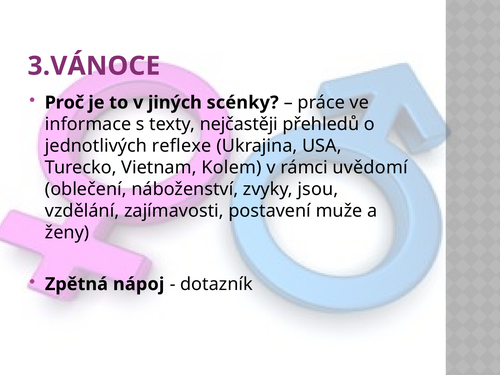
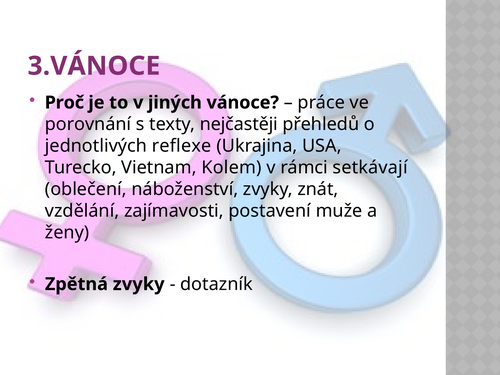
scénky: scénky -> vánoce
informace: informace -> porovnání
uvědomí: uvědomí -> setkávají
jsou: jsou -> znát
Zpětná nápoj: nápoj -> zvyky
